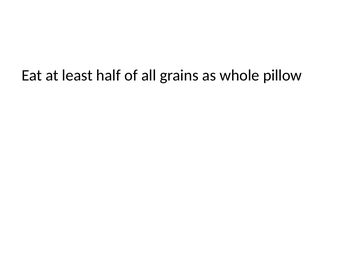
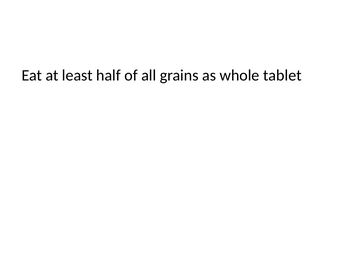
pillow: pillow -> tablet
